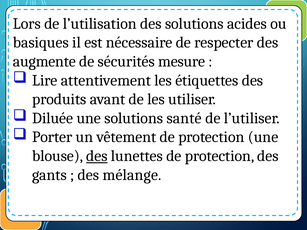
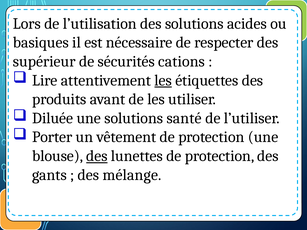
augmente: augmente -> supérieur
mesure: mesure -> cations
les at (163, 80) underline: none -> present
